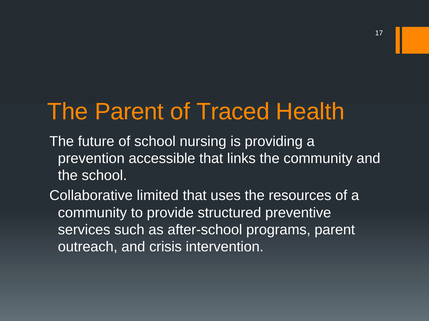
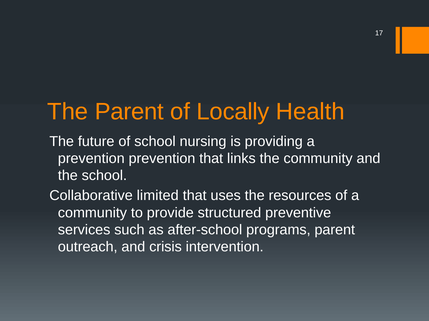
Traced: Traced -> Locally
prevention accessible: accessible -> prevention
